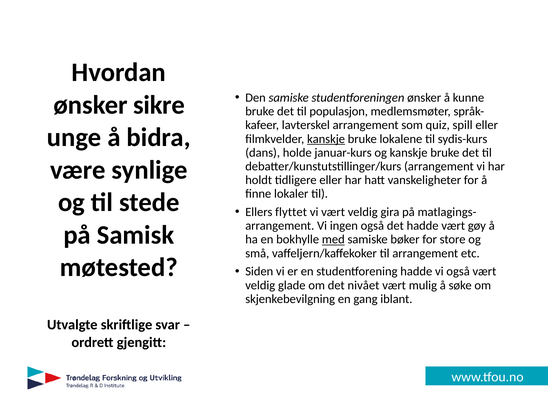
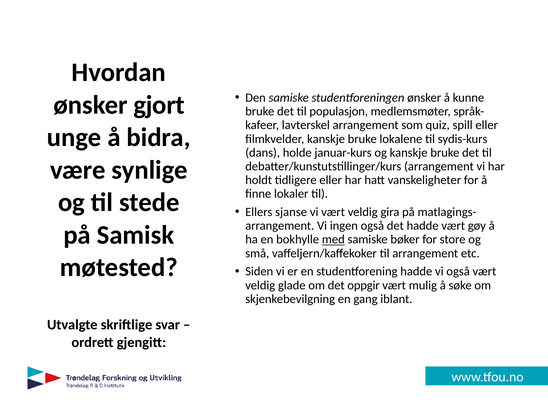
sikre: sikre -> gjort
kanskje at (326, 139) underline: present -> none
flyttet: flyttet -> sjanse
nivået: nivået -> oppgir
